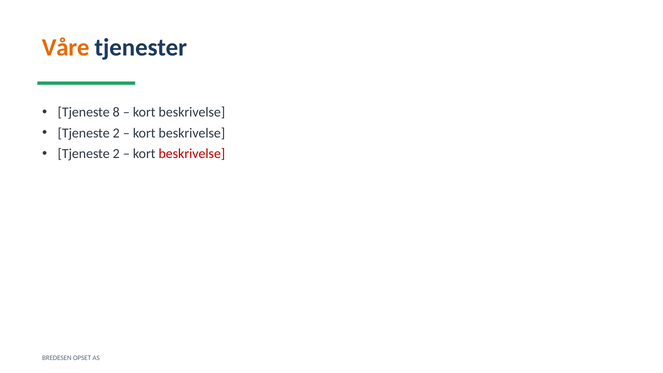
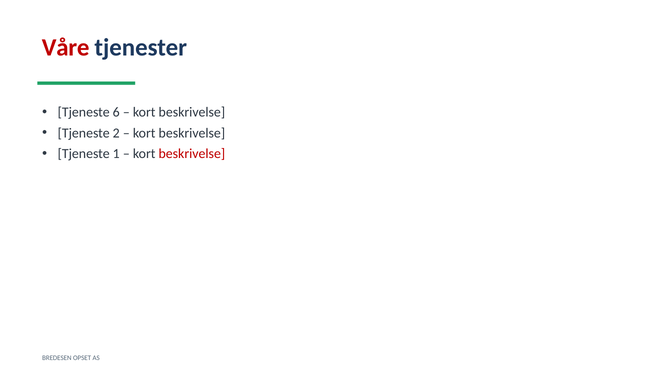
Våre colour: orange -> red
8: 8 -> 6
2 at (116, 154): 2 -> 1
